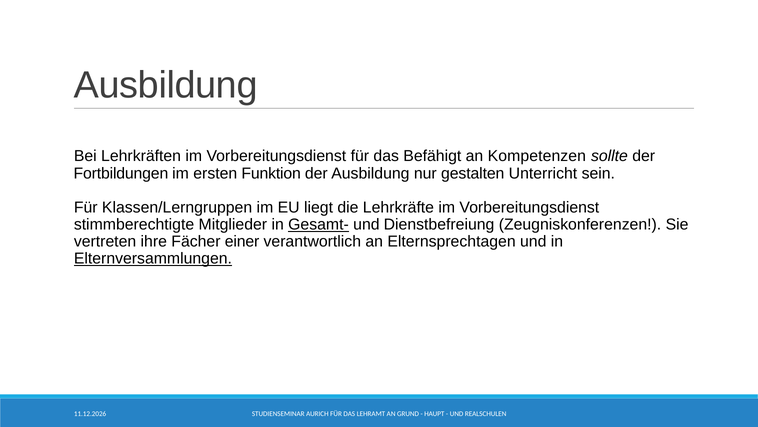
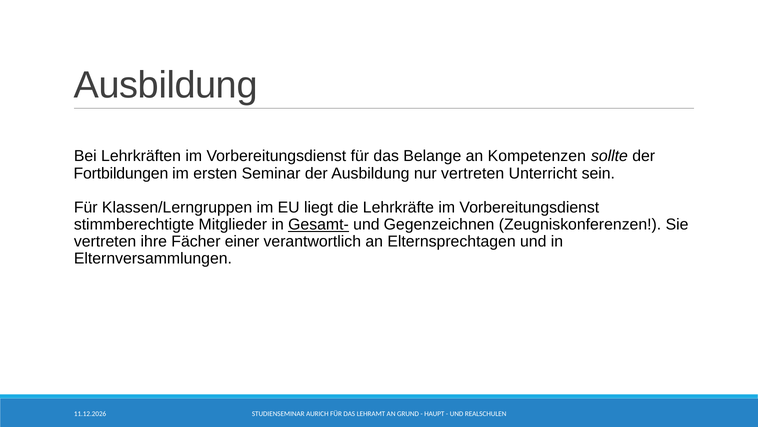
Befähigt: Befähigt -> Belange
Funktion: Funktion -> Seminar
nur gestalten: gestalten -> vertreten
Dienstbefreiung: Dienstbefreiung -> Gegenzeichnen
Elternversammlungen underline: present -> none
